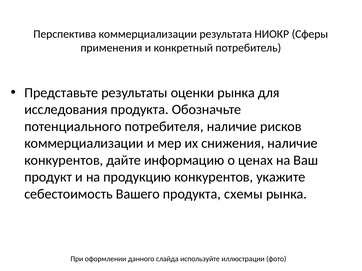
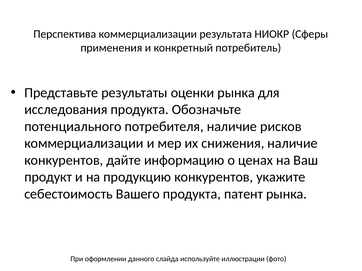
схемы: схемы -> патент
